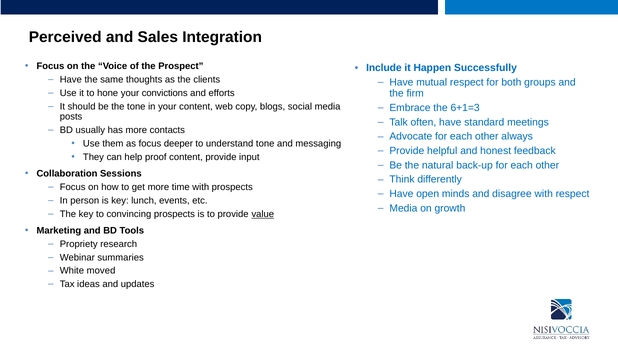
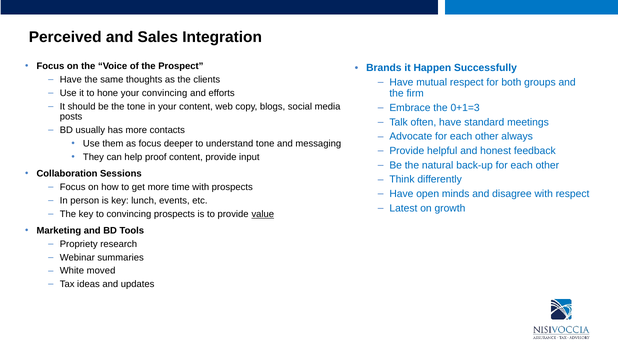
Include: Include -> Brands
your convictions: convictions -> convincing
6+1=3: 6+1=3 -> 0+1=3
Media at (403, 208): Media -> Latest
